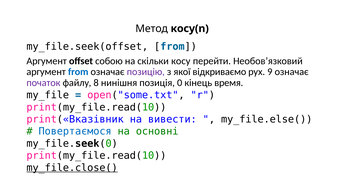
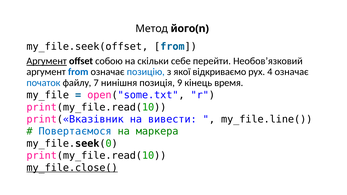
косу(n: косу(n -> його(n
Аргумент at (47, 61) underline: none -> present
косу: косу -> себе
позицію colour: purple -> blue
9: 9 -> 4
початок colour: purple -> blue
8: 8 -> 7
0: 0 -> 9
my_file.else(: my_file.else( -> my_file.line(
основні: основні -> маркера
